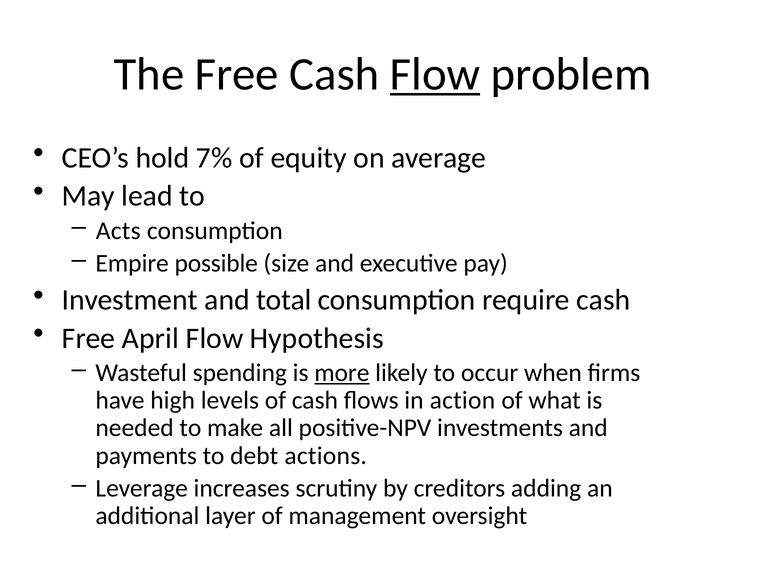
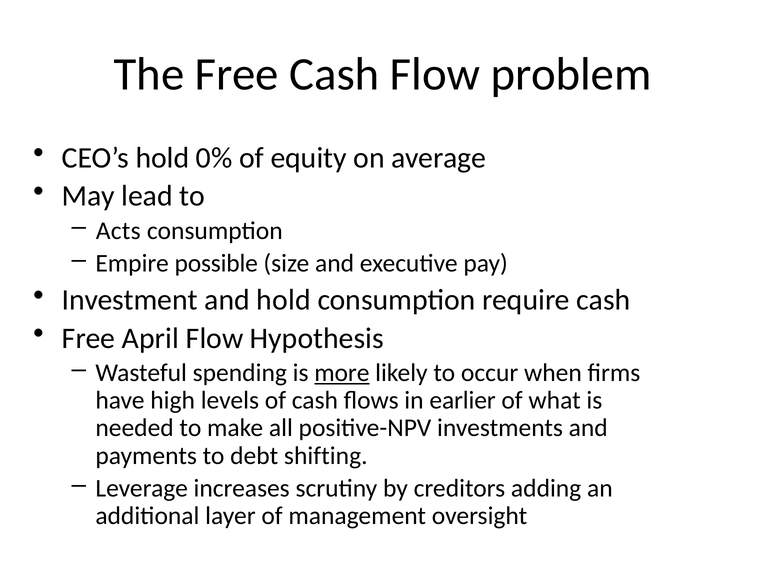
Flow at (435, 74) underline: present -> none
7%: 7% -> 0%
and total: total -> hold
action: action -> earlier
actions: actions -> shifting
